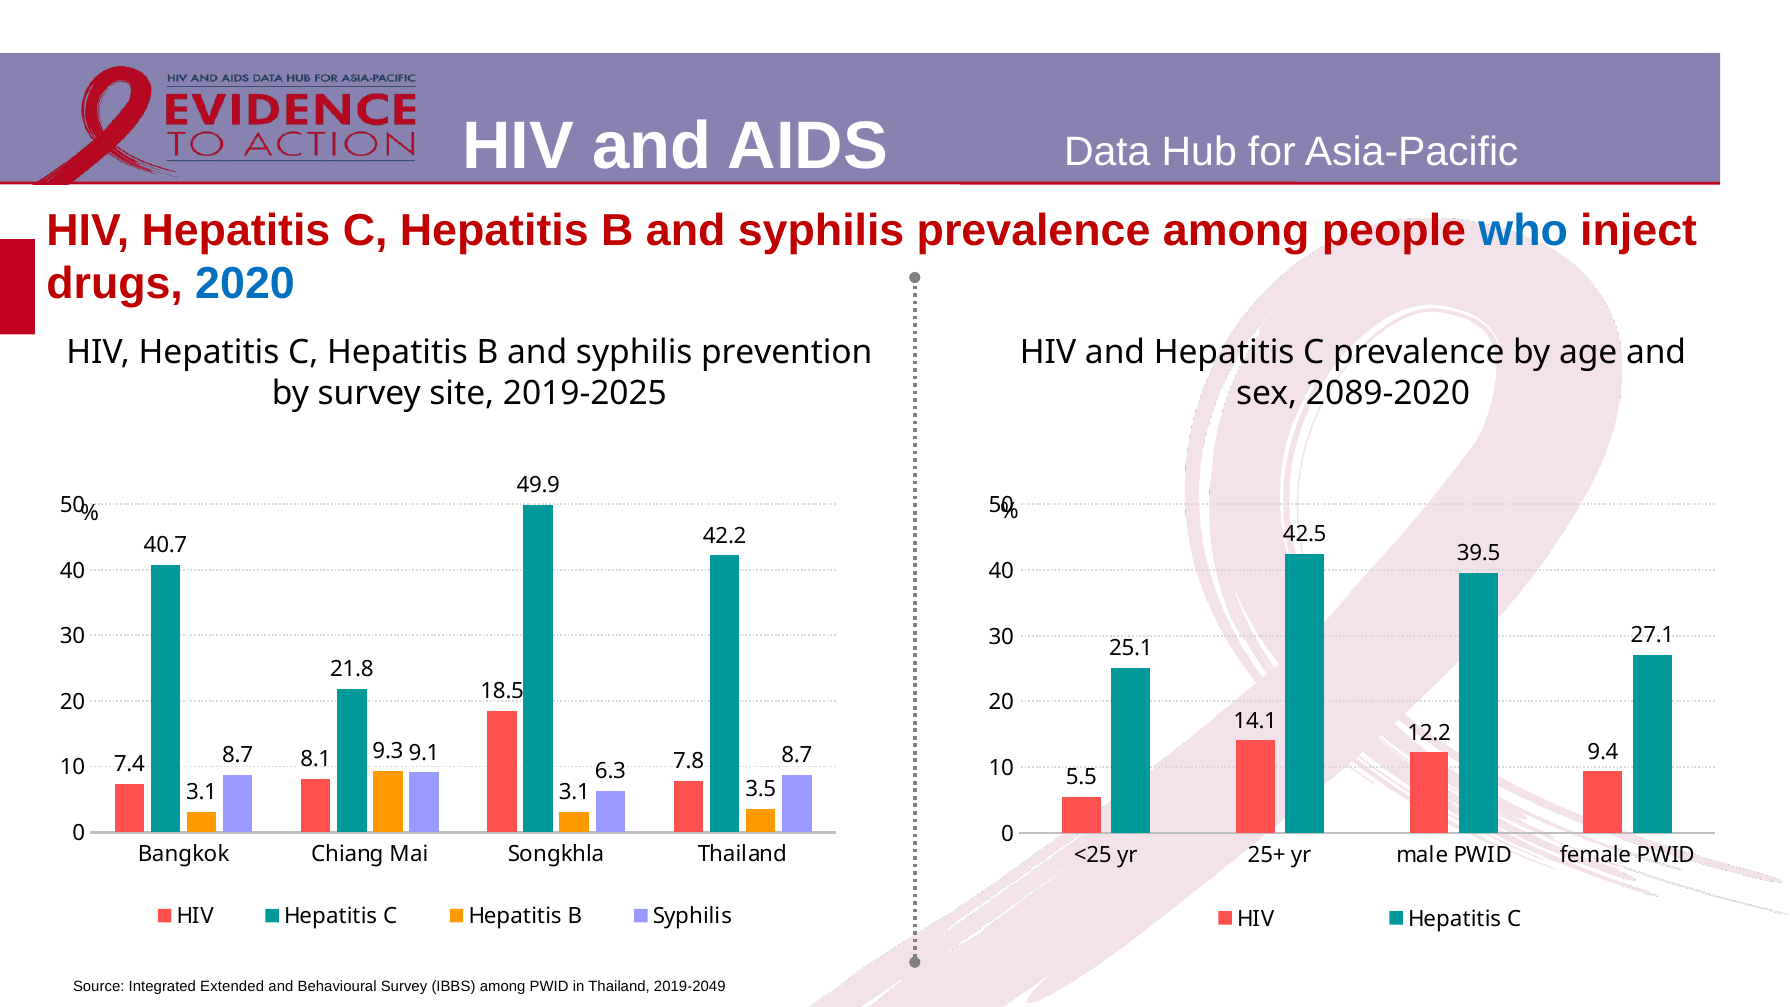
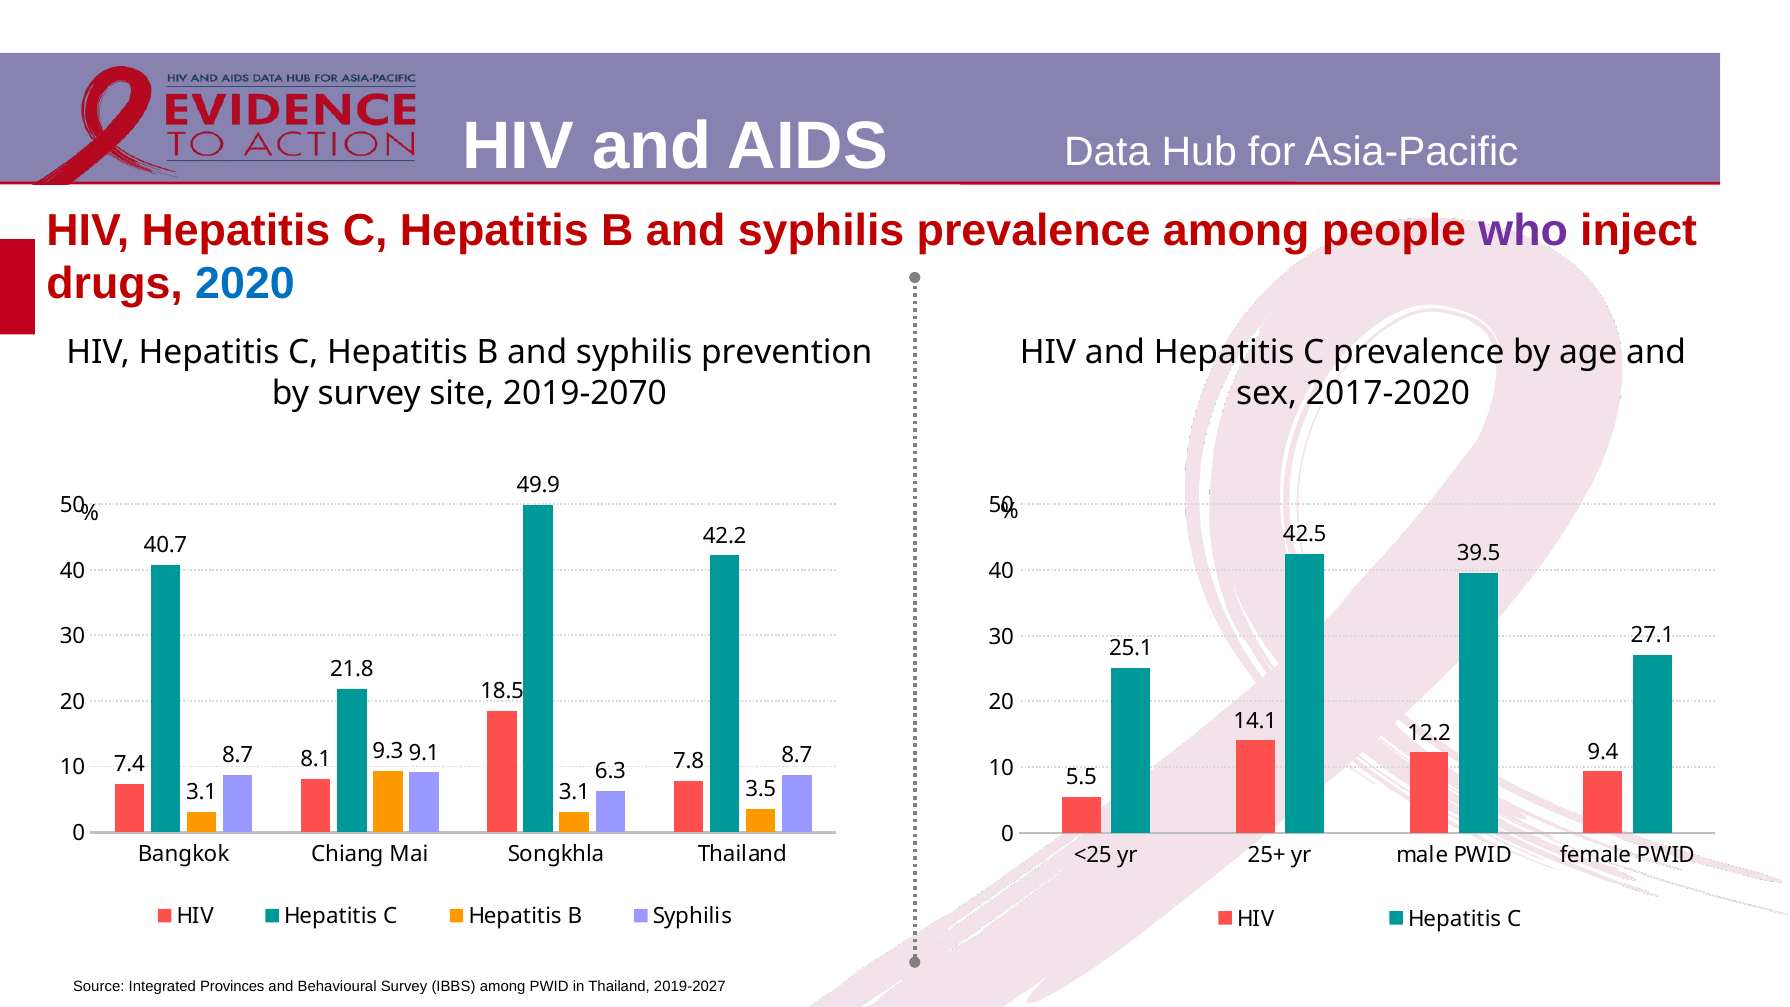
who colour: blue -> purple
2019-2025: 2019-2025 -> 2019-2070
2089-2020: 2089-2020 -> 2017-2020
Extended: Extended -> Provinces
2019-2049: 2019-2049 -> 2019-2027
